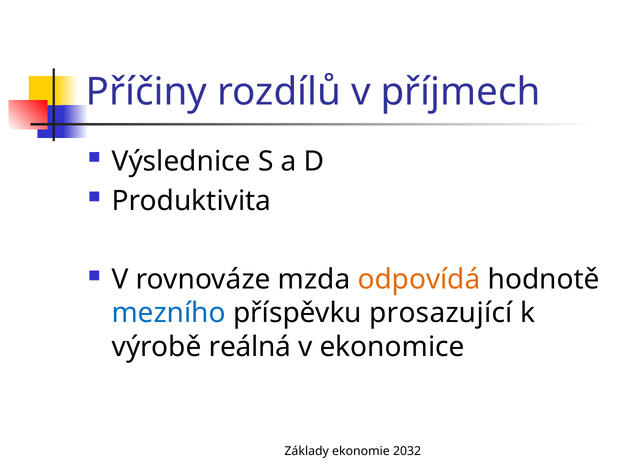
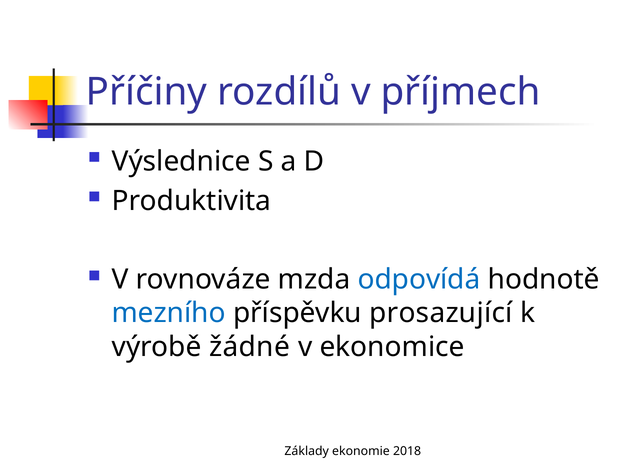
odpovídá colour: orange -> blue
reálná: reálná -> žádné
2032: 2032 -> 2018
